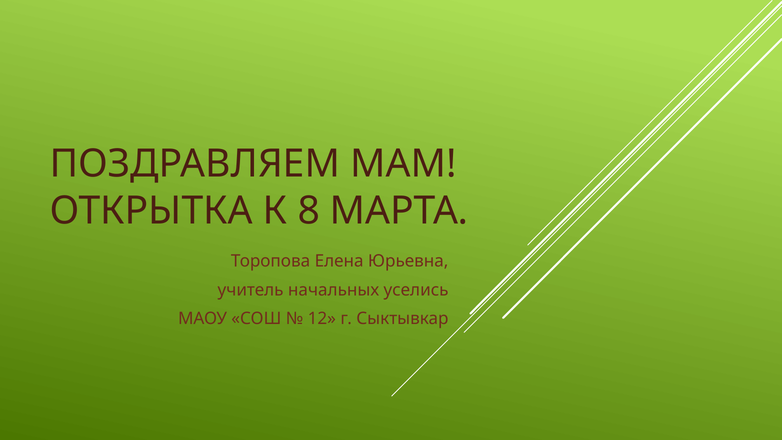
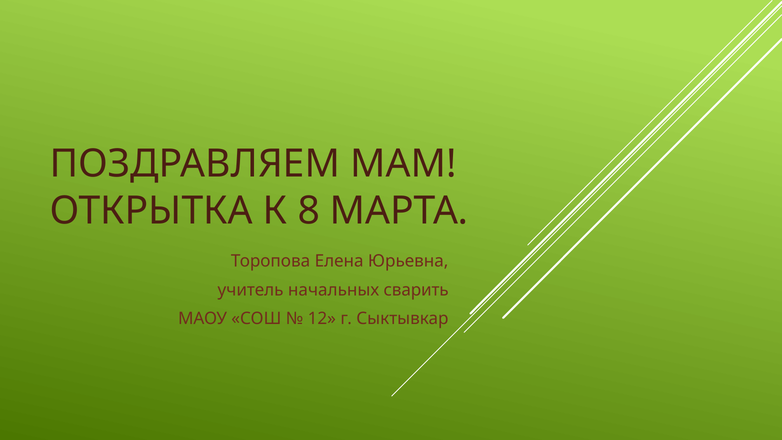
уселись: уселись -> сварить
